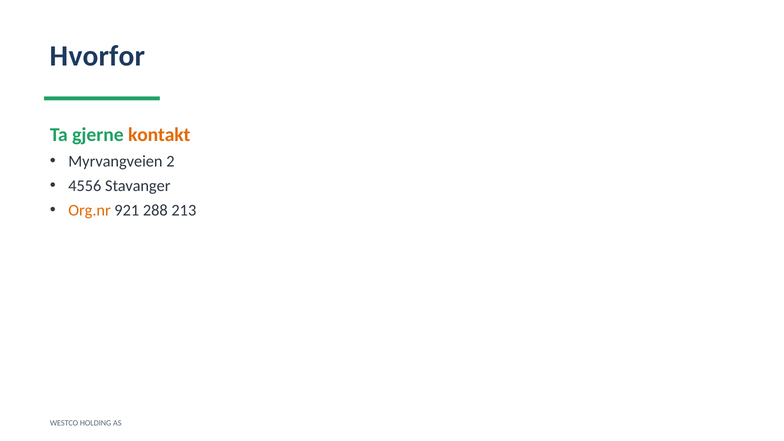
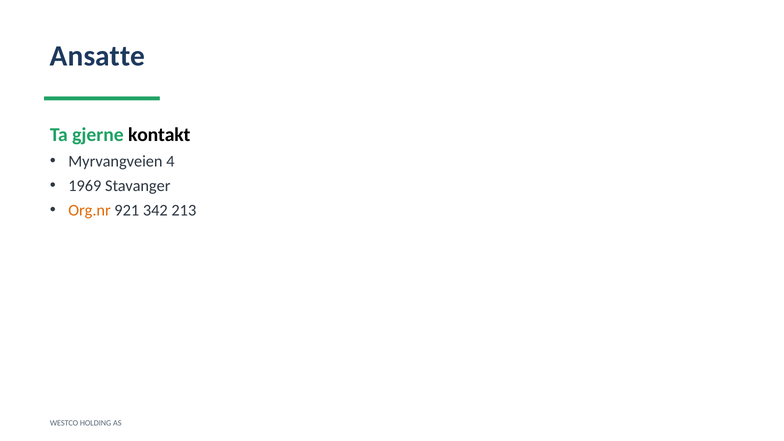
Hvorfor: Hvorfor -> Ansatte
kontakt colour: orange -> black
2: 2 -> 4
4556: 4556 -> 1969
288: 288 -> 342
